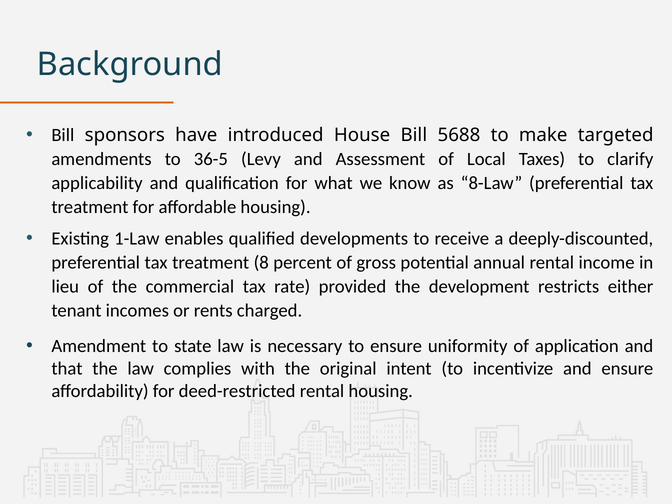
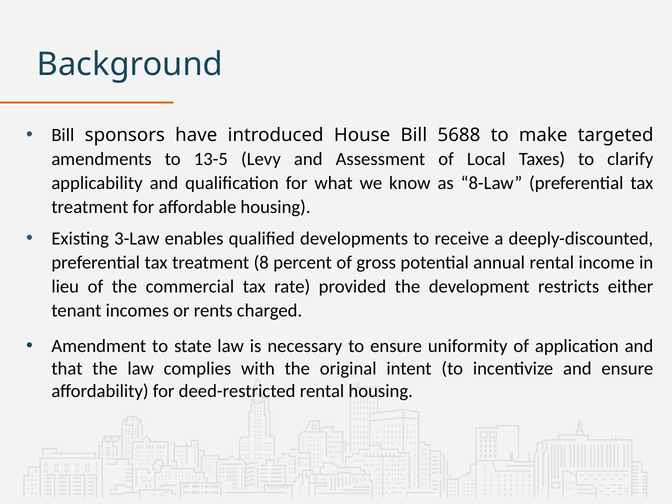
36-5: 36-5 -> 13-5
1-Law: 1-Law -> 3-Law
